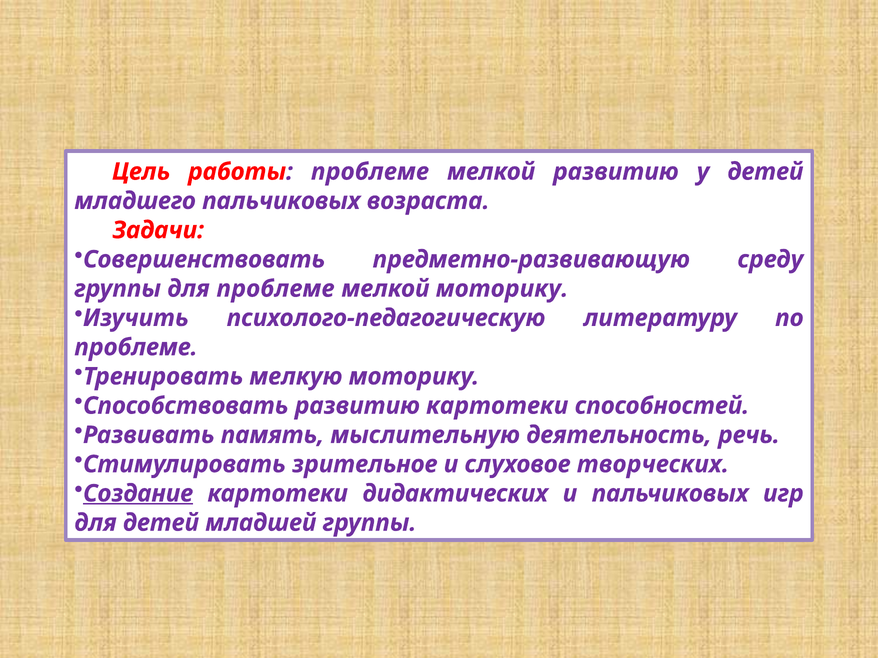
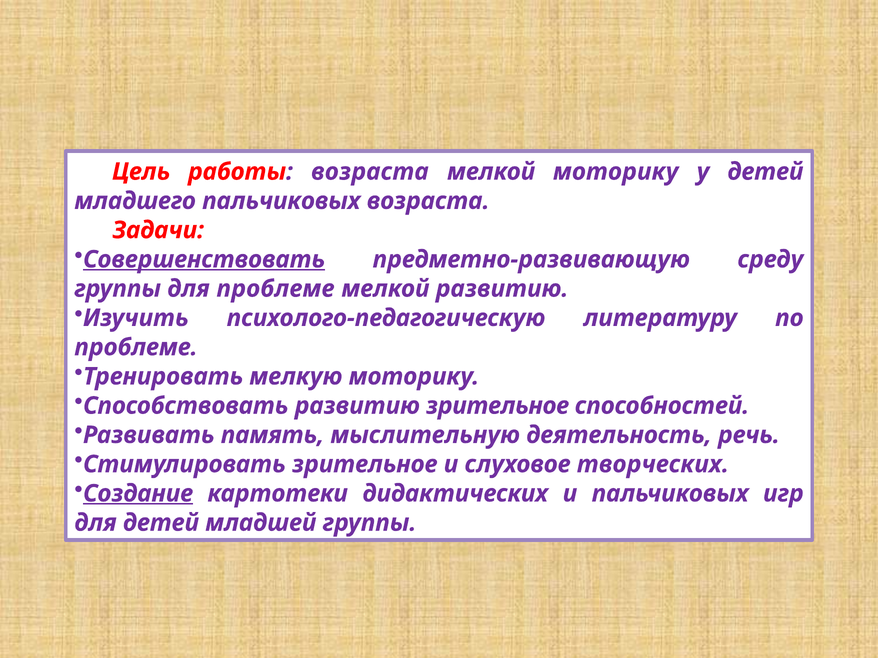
работы проблеме: проблеме -> возраста
мелкой развитию: развитию -> моторику
Совершенствовать underline: none -> present
мелкой моторику: моторику -> развитию
развитию картотеки: картотеки -> зрительное
